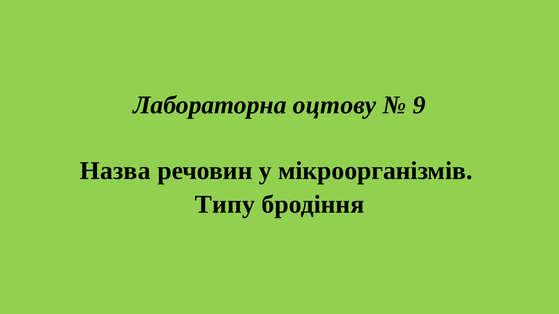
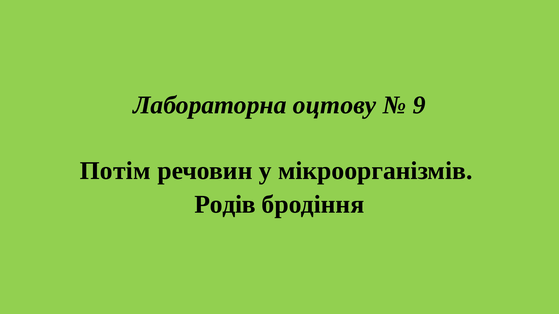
Назва: Назва -> Потім
Типу: Типу -> Родів
